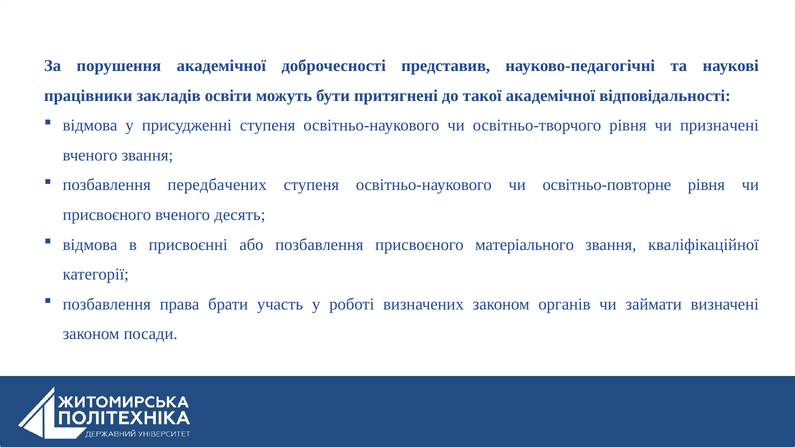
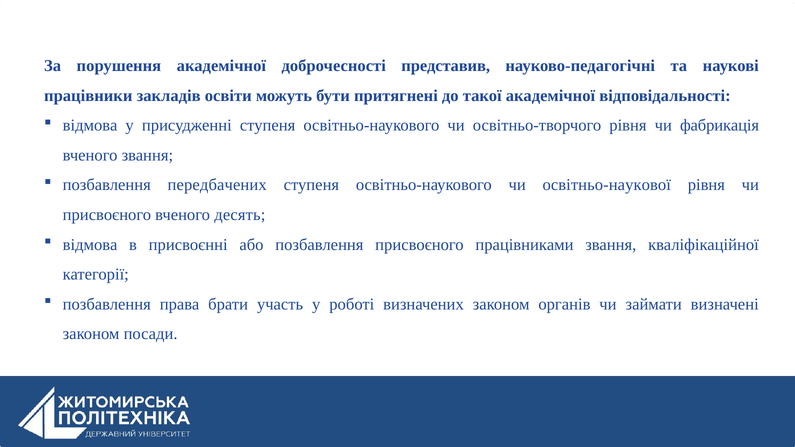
призначені: призначені -> фабрикація
освітньо-повторне: освітньо-повторне -> освітньо-наукової
матеріального: матеріального -> працівниками
